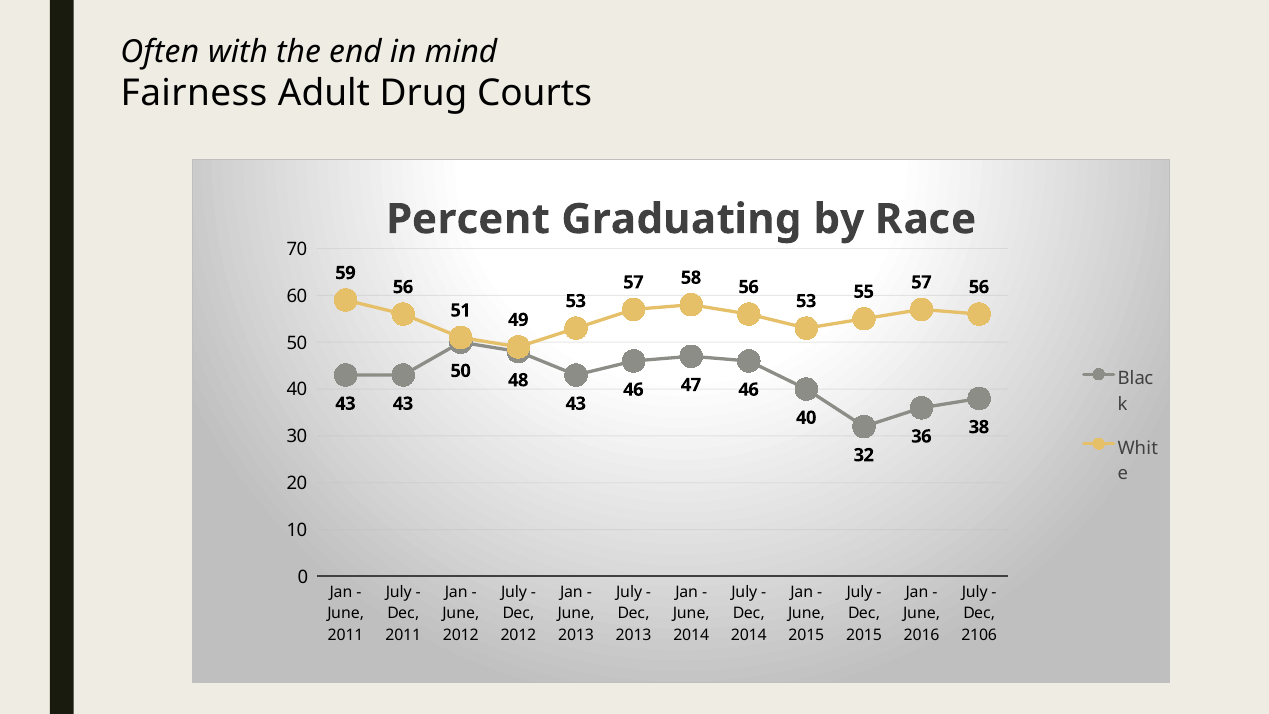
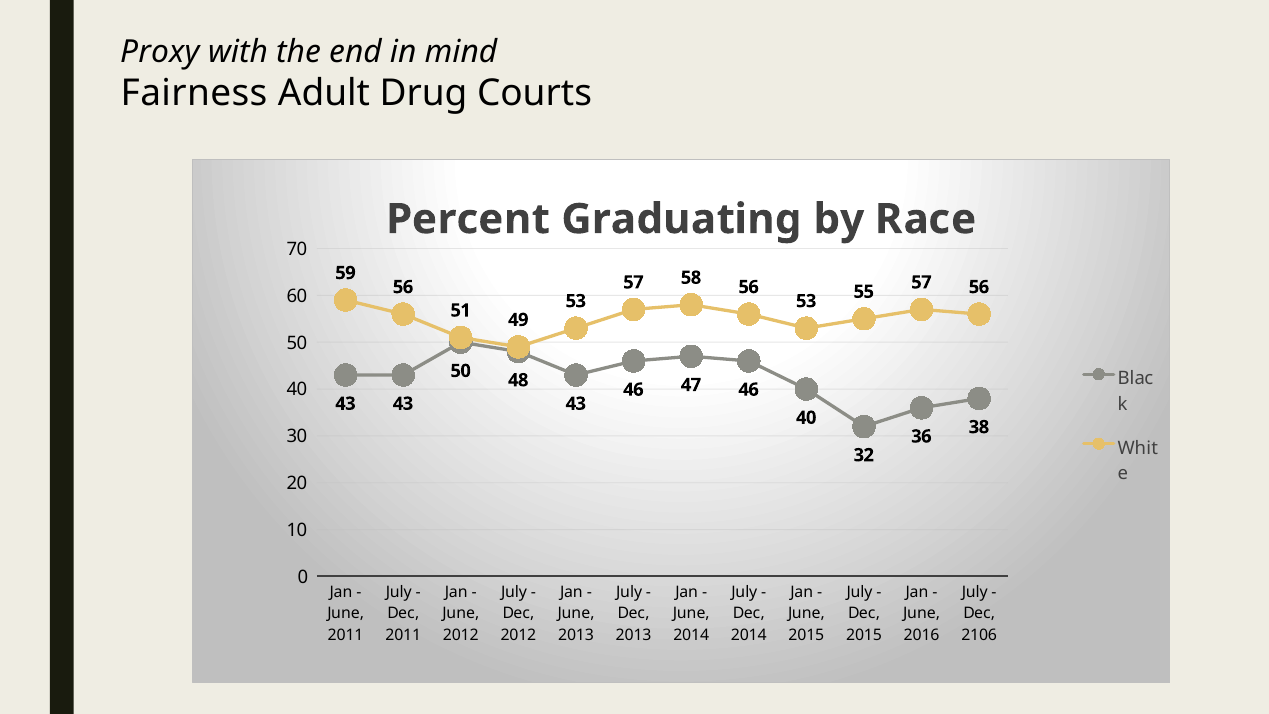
Often: Often -> Proxy
